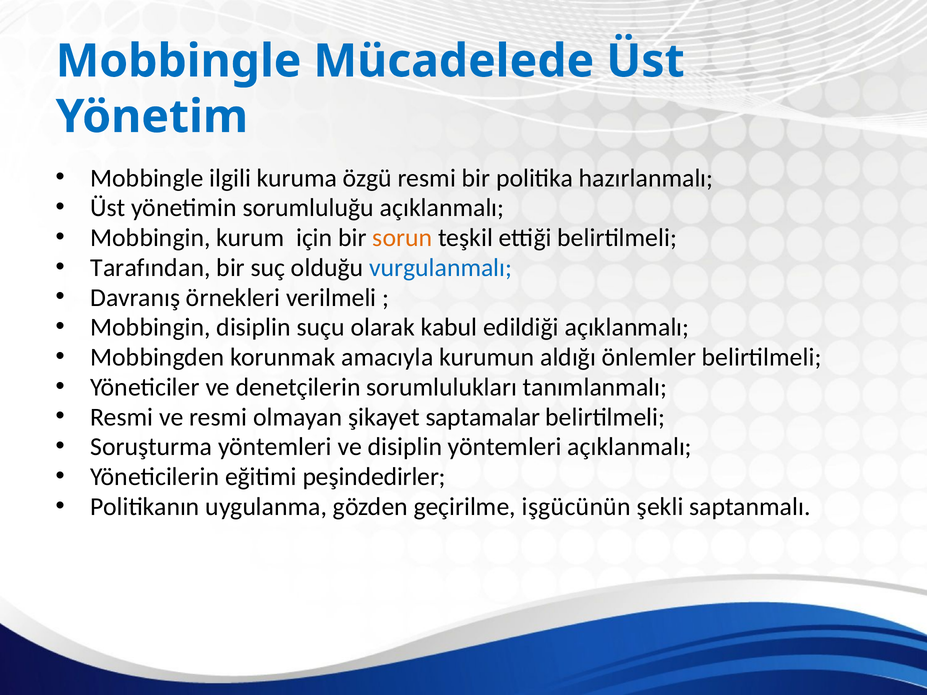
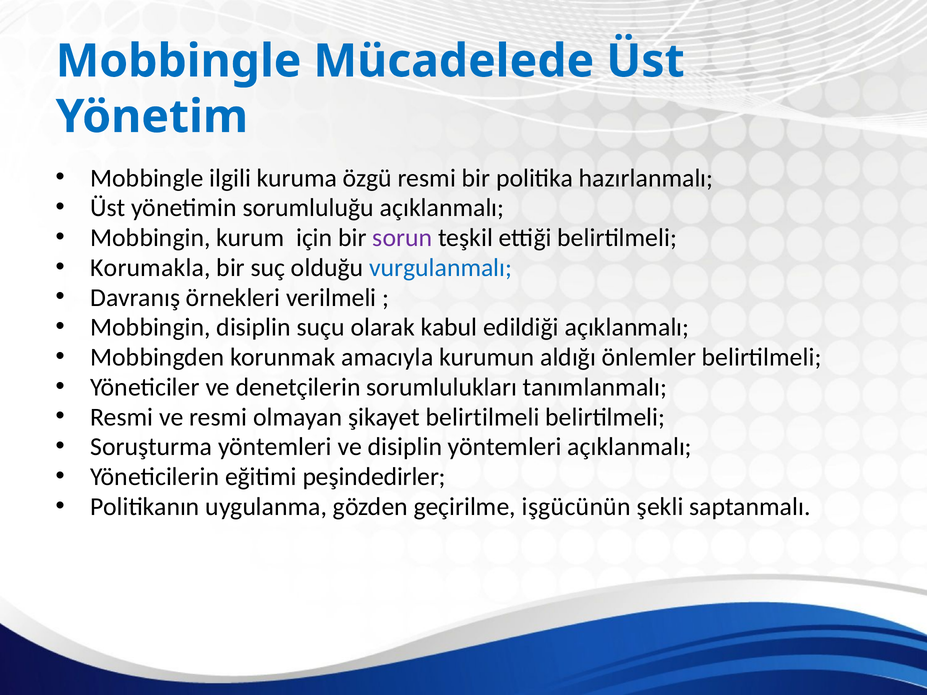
sorun colour: orange -> purple
Tarafından: Tarafından -> Korumakla
şikayet saptamalar: saptamalar -> belirtilmeli
